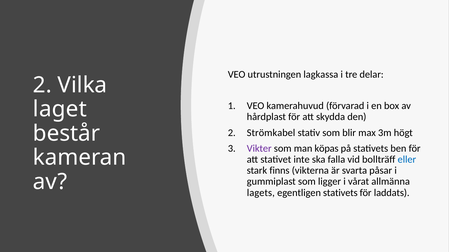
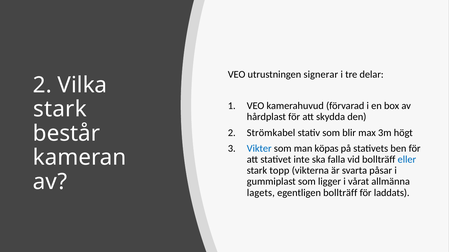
lagkassa: lagkassa -> signerar
laget at (60, 109): laget -> stark
Vikter colour: purple -> blue
finns: finns -> topp
egentligen stativets: stativets -> bollträff
